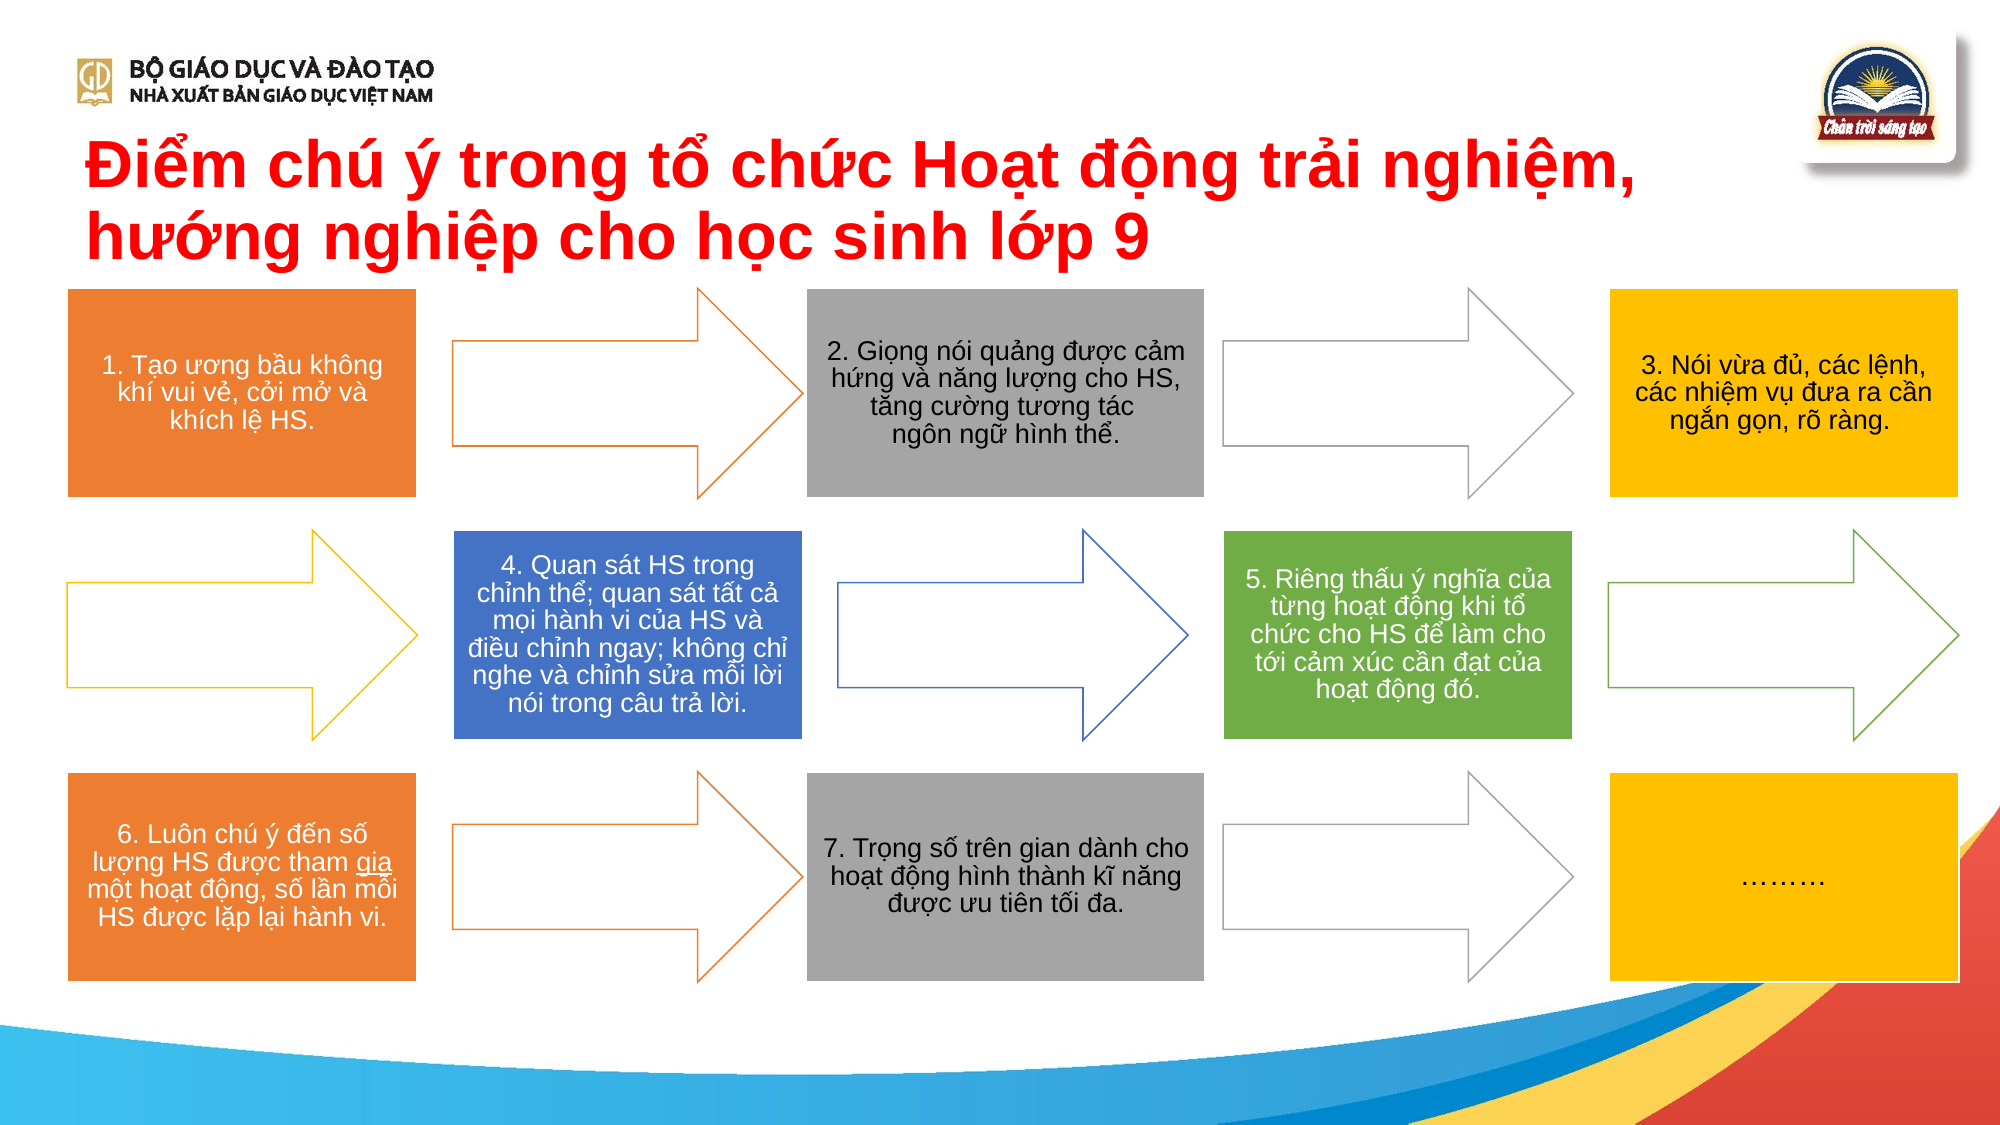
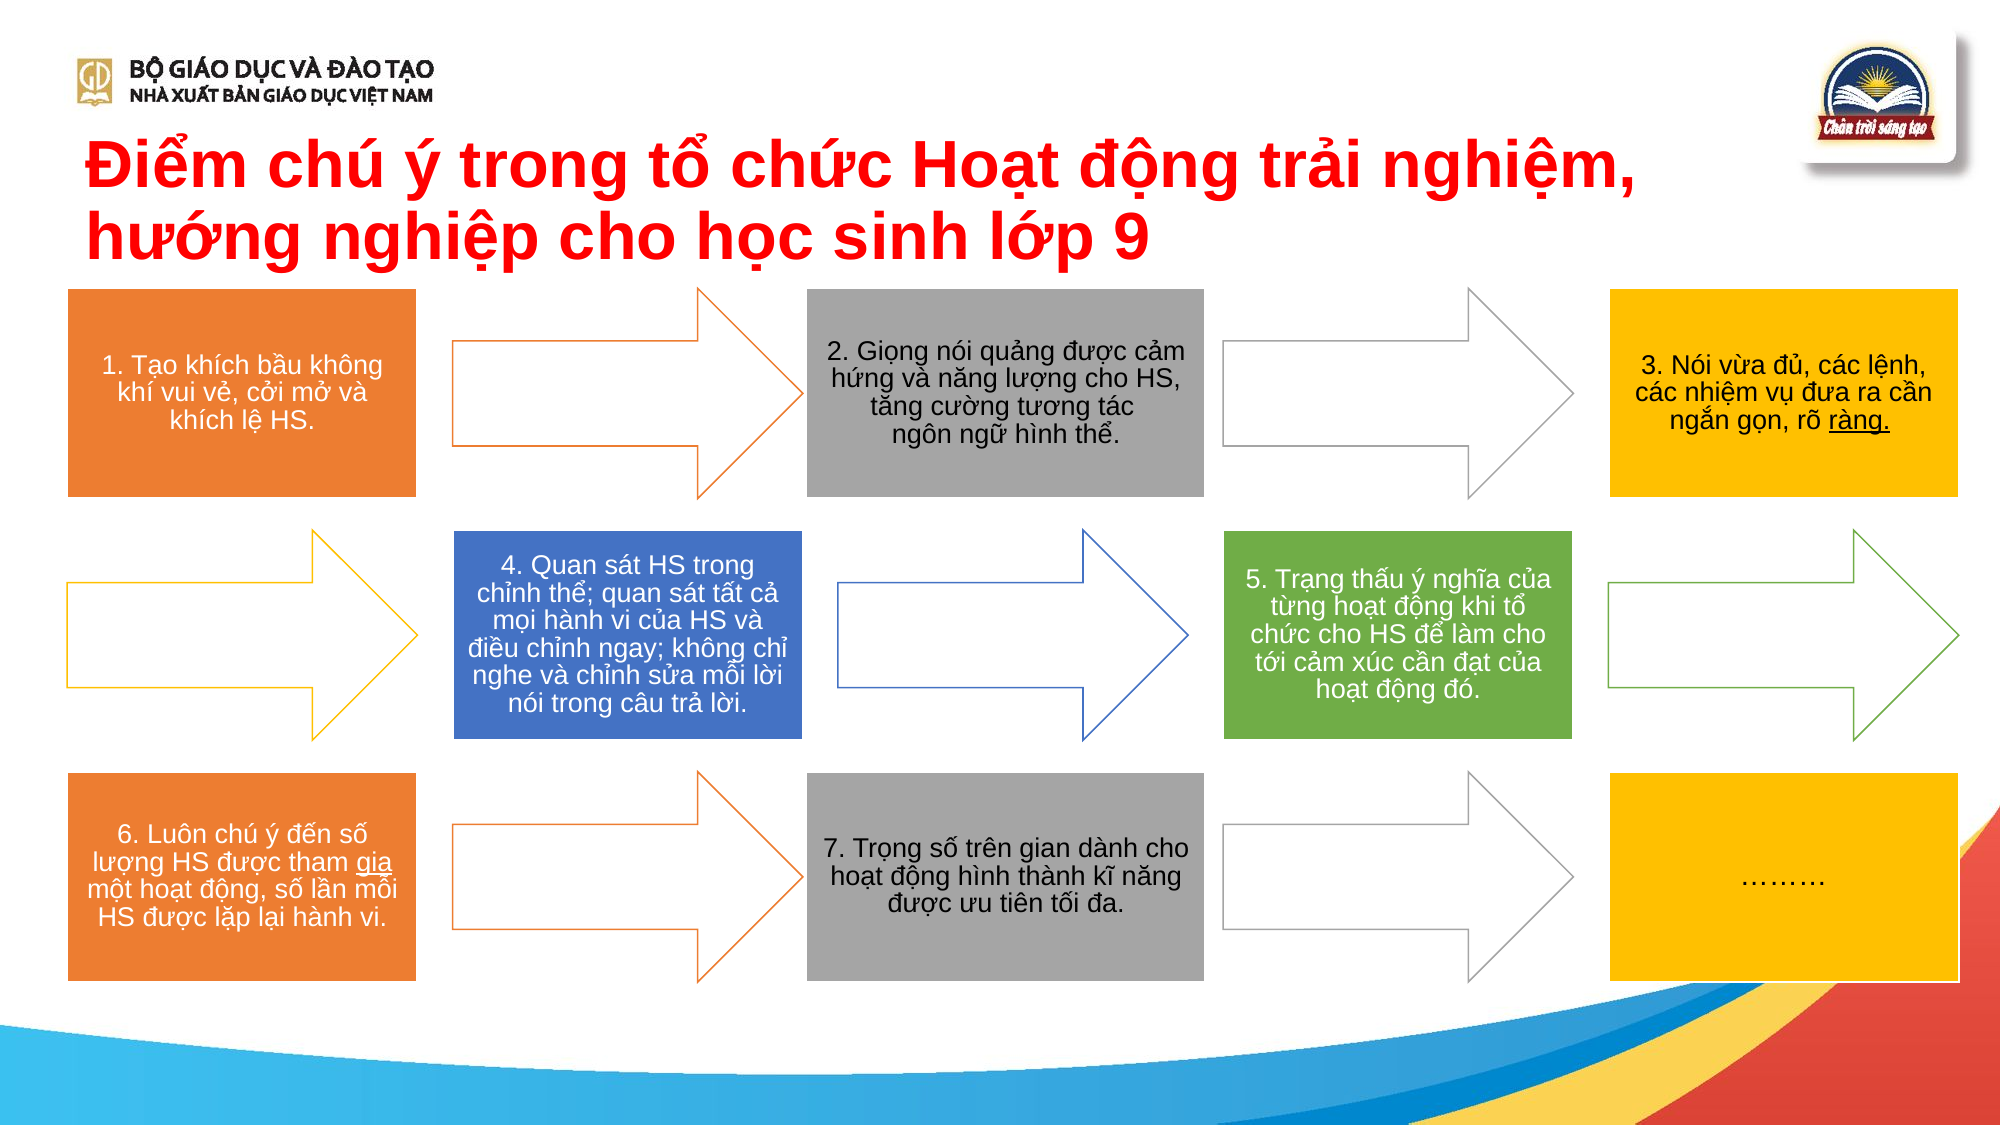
Tạo ương: ương -> khích
ràng underline: none -> present
Riêng: Riêng -> Trạng
